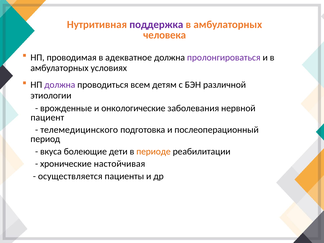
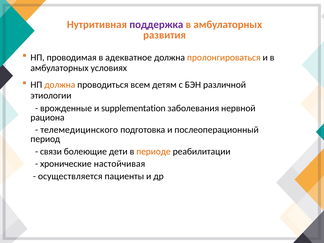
человека: человека -> развития
пролонгироваться colour: purple -> orange
должна at (60, 85) colour: purple -> orange
онкологические: онкологические -> supplementation
пациент: пациент -> рациона
вкуса: вкуса -> связи
